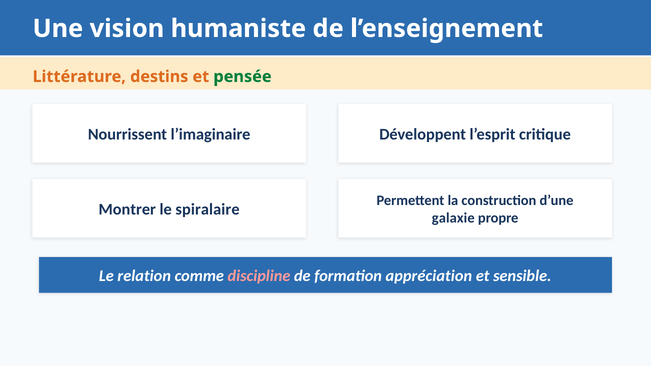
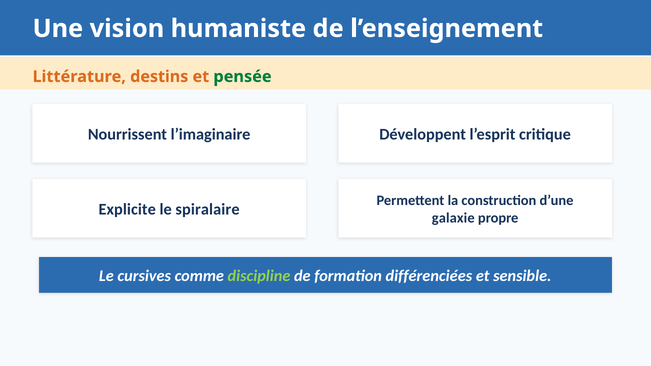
Montrer: Montrer -> Explicite
relation: relation -> cursives
discipline colour: pink -> light green
appréciation: appréciation -> différenciées
